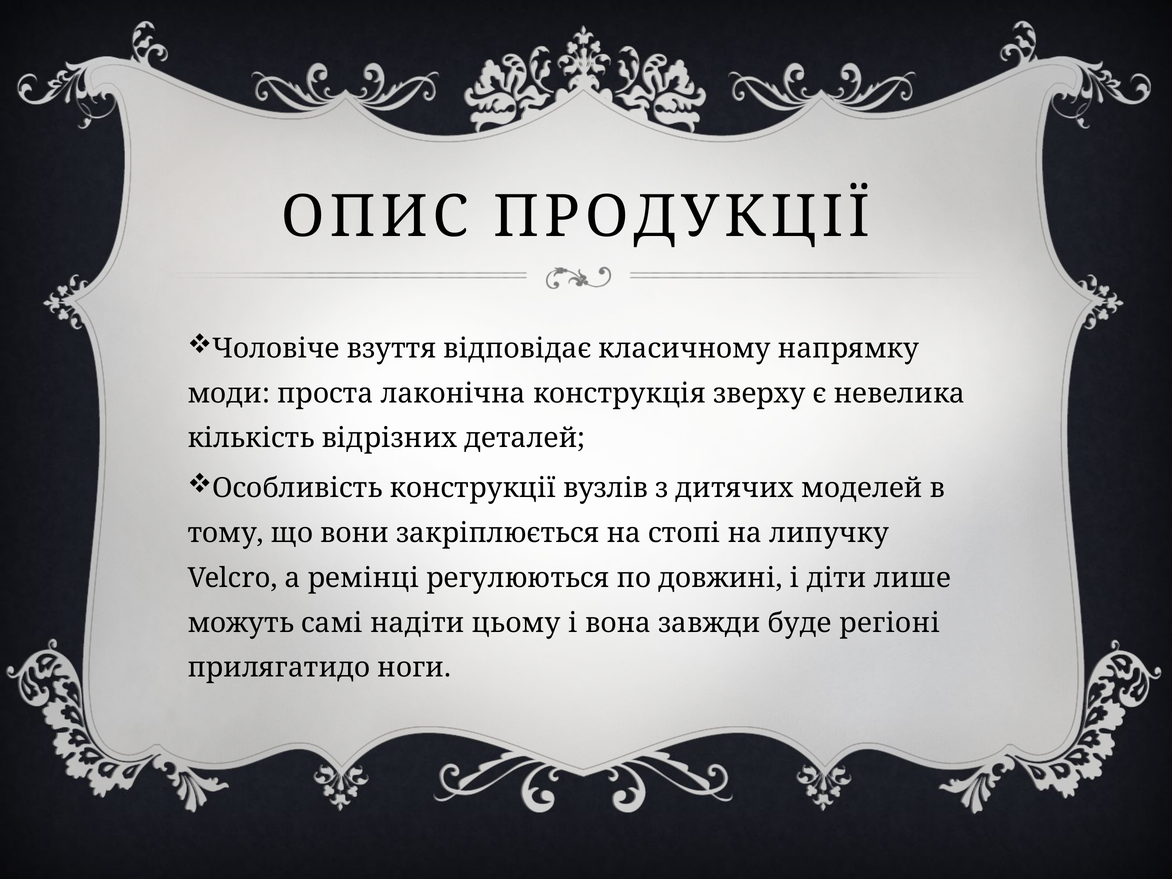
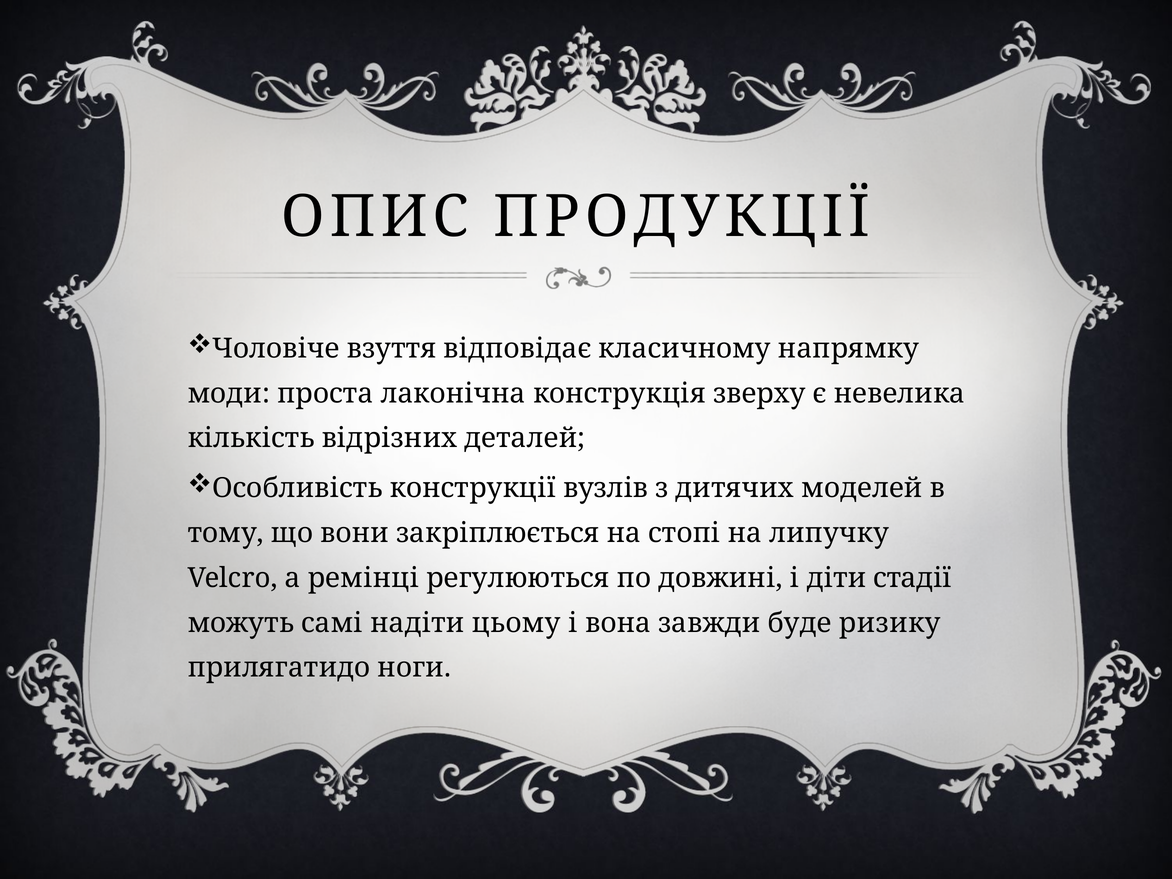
лише: лише -> стадії
регіоні: регіоні -> ризику
